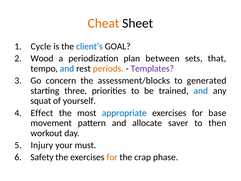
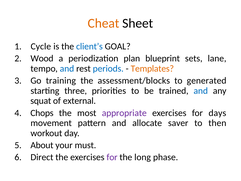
between: between -> blueprint
that: that -> lane
periods colour: orange -> blue
Templates colour: purple -> orange
concern: concern -> training
yourself: yourself -> external
Effect: Effect -> Chops
appropriate colour: blue -> purple
base: base -> days
Injury: Injury -> About
Safety: Safety -> Direct
for at (112, 157) colour: orange -> purple
crap: crap -> long
